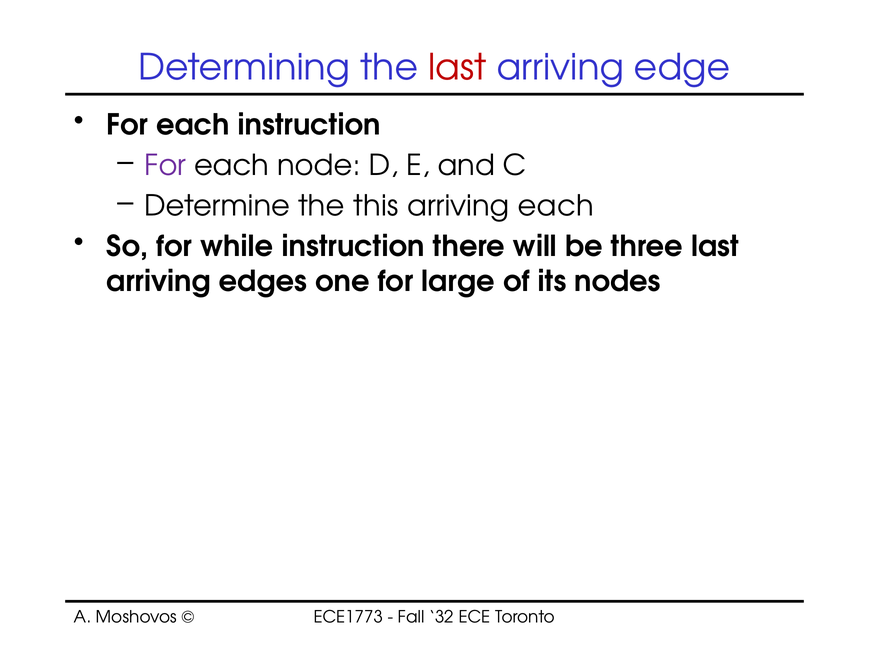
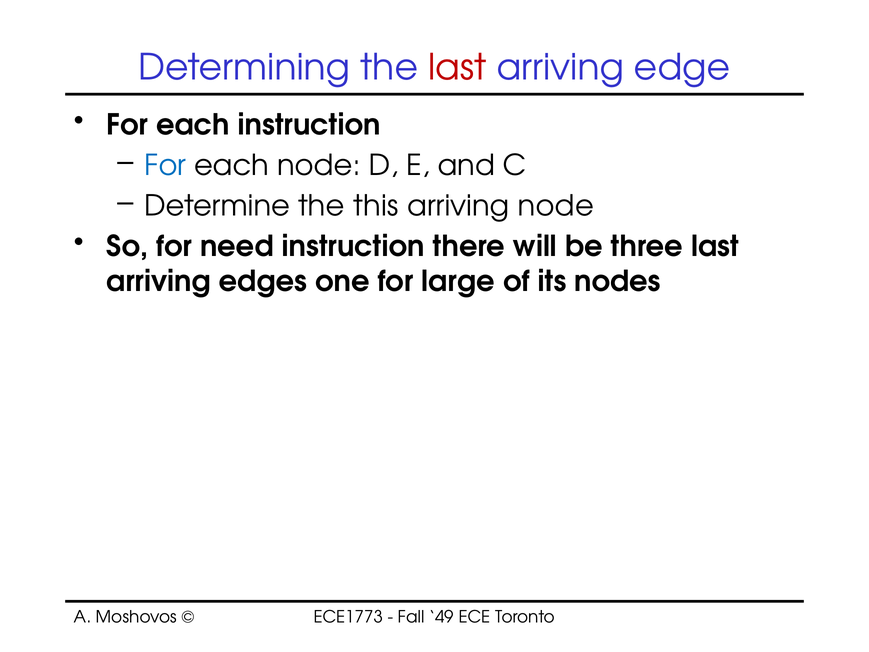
For at (165, 166) colour: purple -> blue
arriving each: each -> node
while: while -> need
32: 32 -> 49
